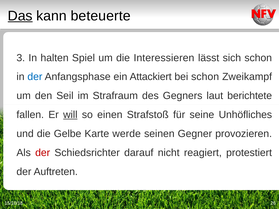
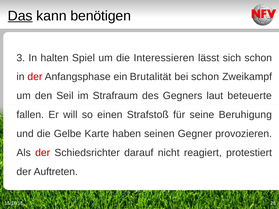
beteuerte: beteuerte -> benötigen
der at (35, 77) colour: blue -> red
Attackiert: Attackiert -> Brutalität
berichtete: berichtete -> beteuerte
will underline: present -> none
Unhöfliches: Unhöfliches -> Beruhigung
werde: werde -> haben
